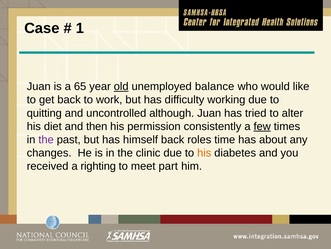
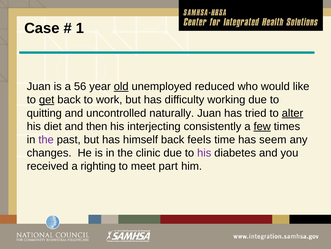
65: 65 -> 56
balance: balance -> reduced
get underline: none -> present
although: although -> naturally
alter underline: none -> present
permission: permission -> interjecting
roles: roles -> feels
about: about -> seem
his at (204, 152) colour: orange -> purple
